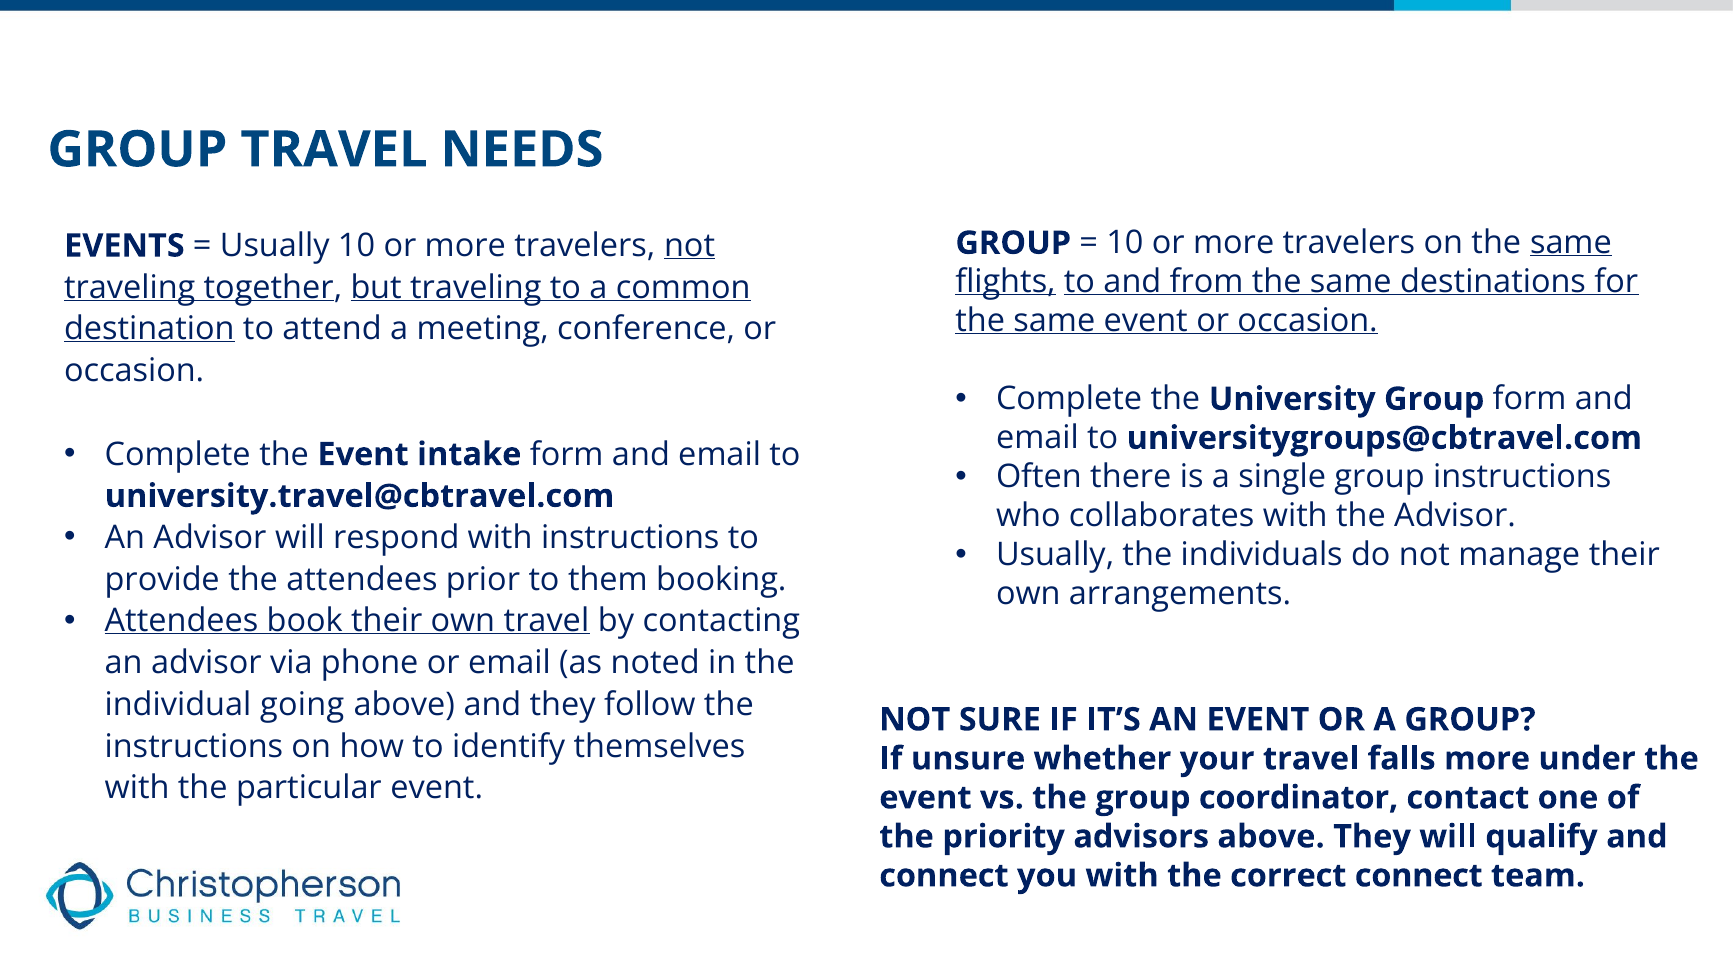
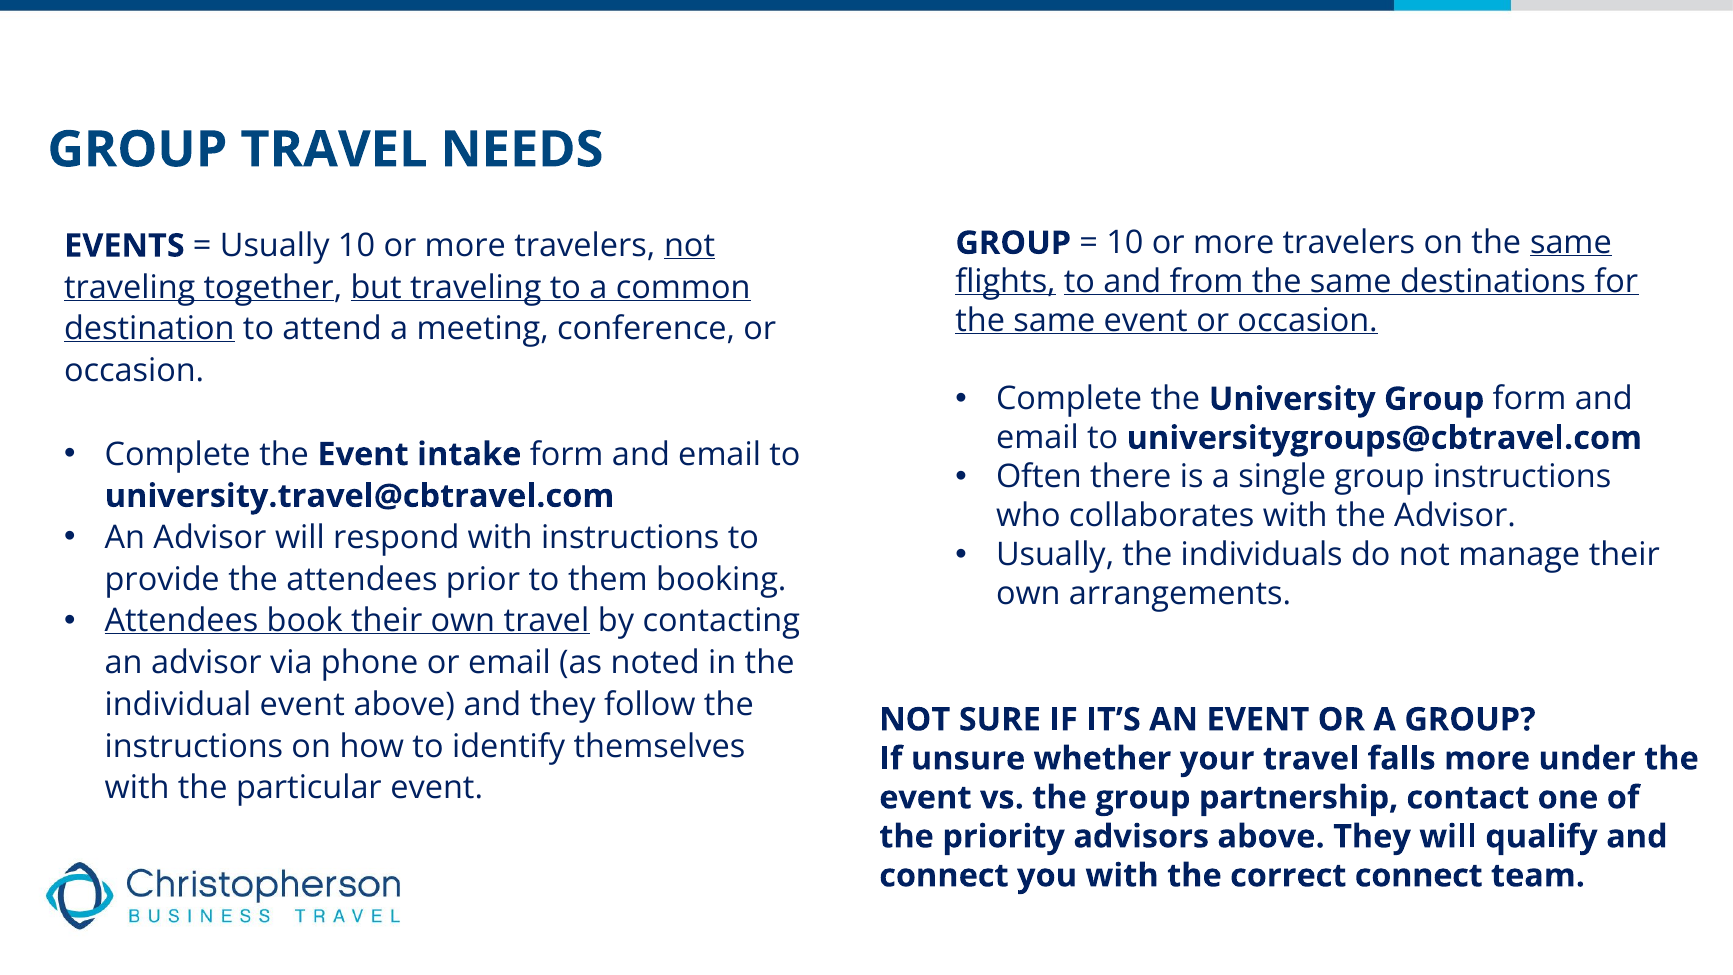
individual going: going -> event
coordinator: coordinator -> partnership
